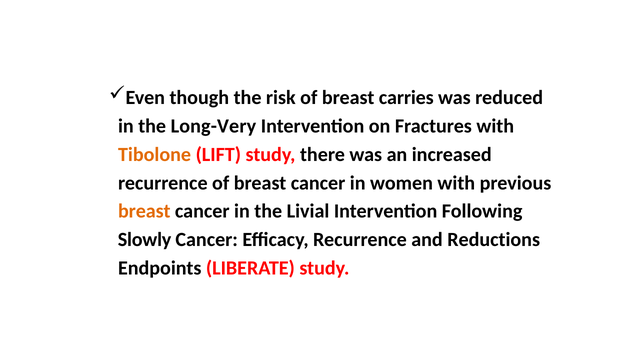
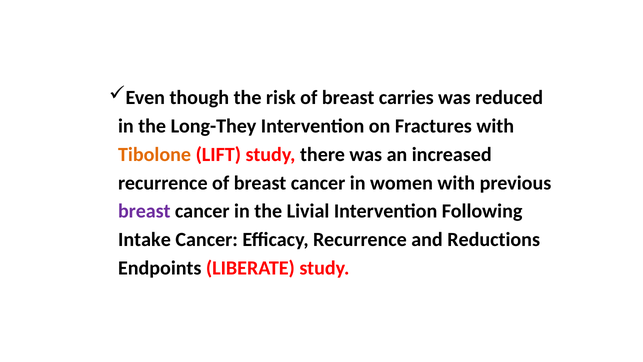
Long-Very: Long-Very -> Long-They
breast at (144, 211) colour: orange -> purple
Slowly: Slowly -> Intake
